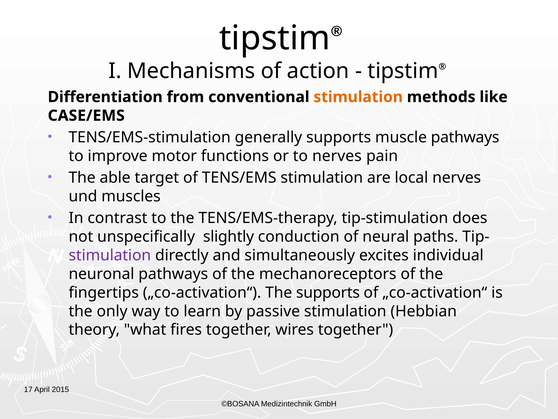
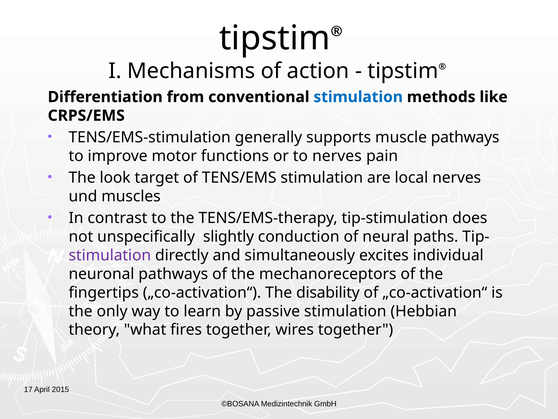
stimulation at (358, 97) colour: orange -> blue
CASE/EMS: CASE/EMS -> CRPS/EMS
able: able -> look
The supports: supports -> disability
